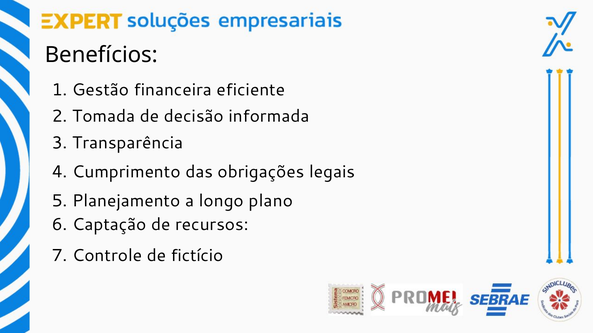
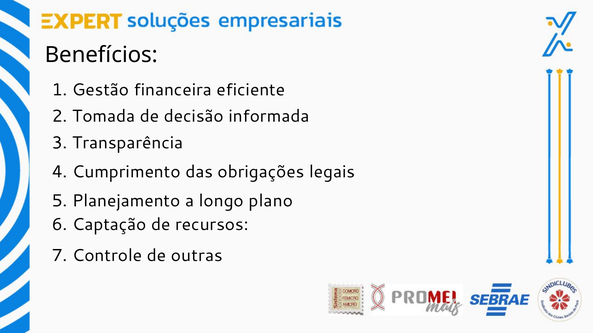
fictício: fictício -> outras
